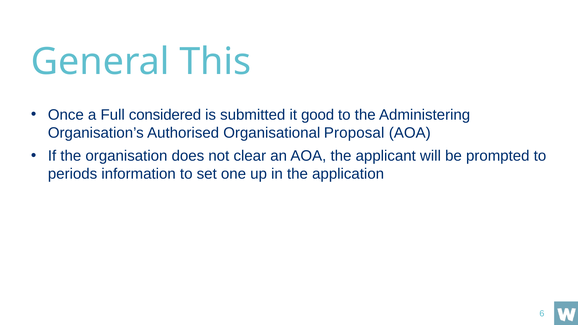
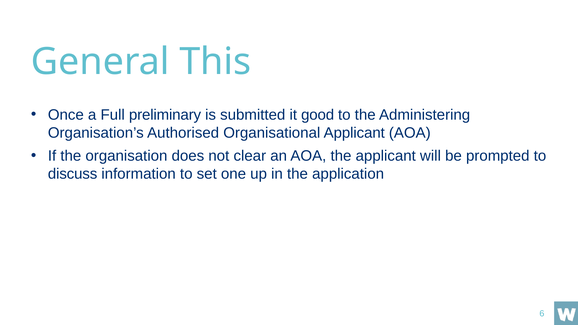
considered: considered -> preliminary
Organisational Proposal: Proposal -> Applicant
periods: periods -> discuss
